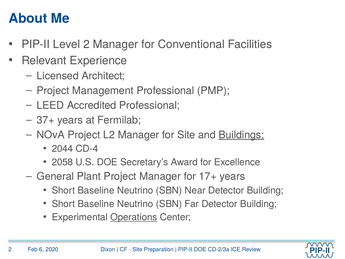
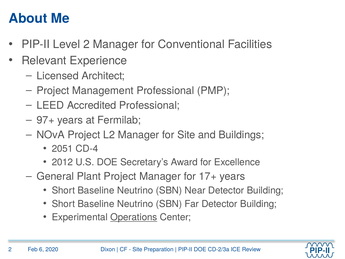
37+: 37+ -> 97+
Buildings underline: present -> none
2044: 2044 -> 2051
2058: 2058 -> 2012
